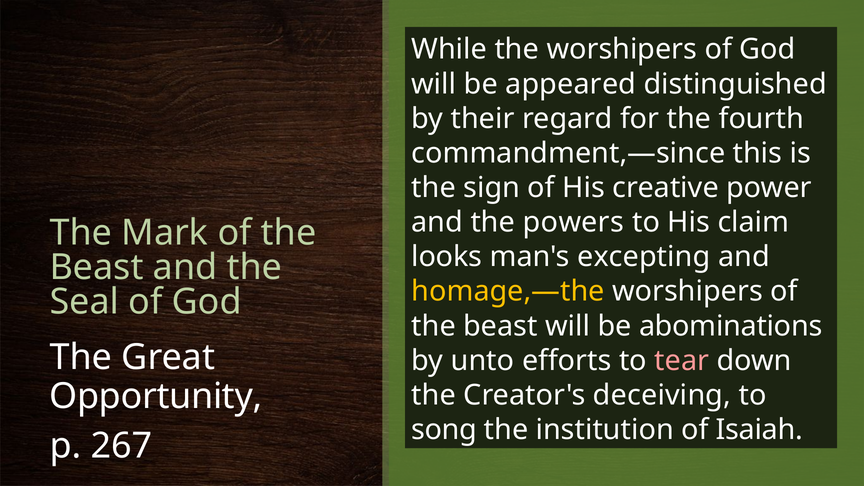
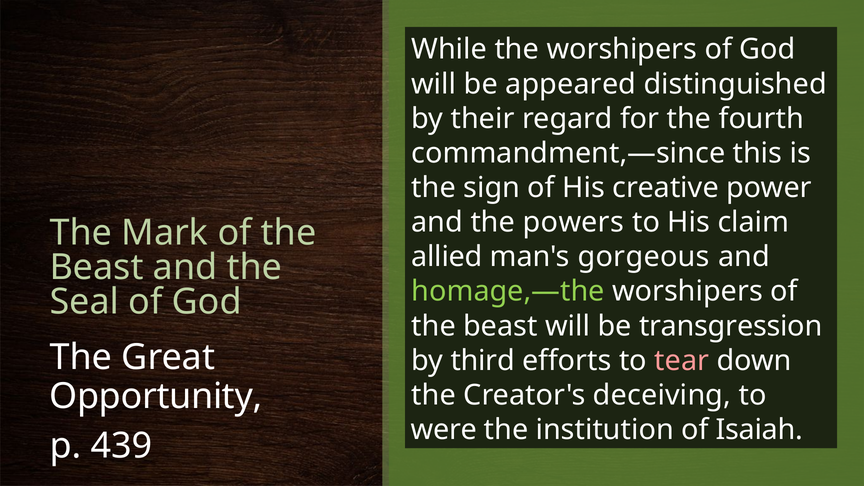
looks: looks -> allied
excepting: excepting -> gorgeous
homage,—the colour: yellow -> light green
abominations: abominations -> transgression
unto: unto -> third
song: song -> were
267: 267 -> 439
